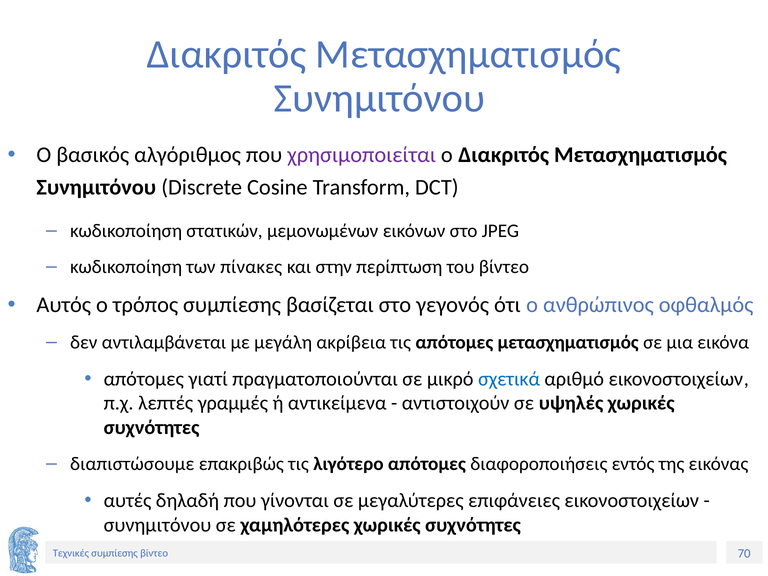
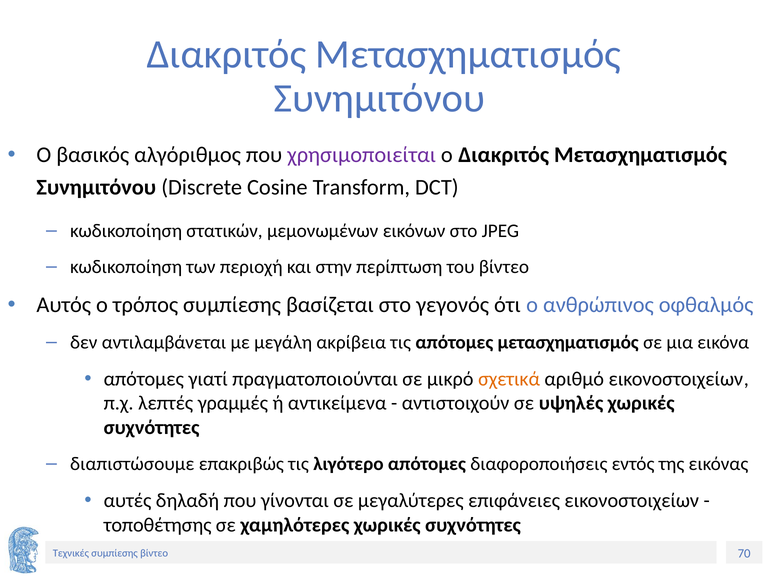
πίνακες: πίνακες -> περιοχή
σχετικά colour: blue -> orange
συνημιτόνου at (157, 525): συνημιτόνου -> τοποθέτησης
